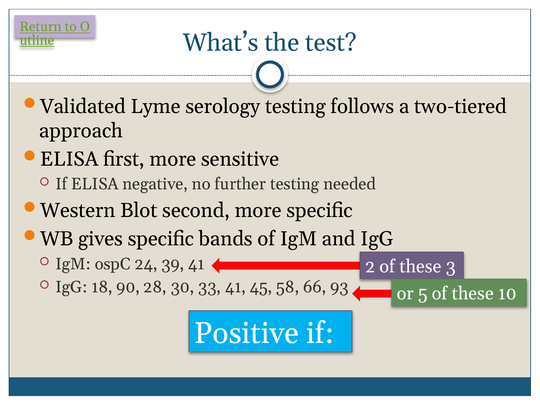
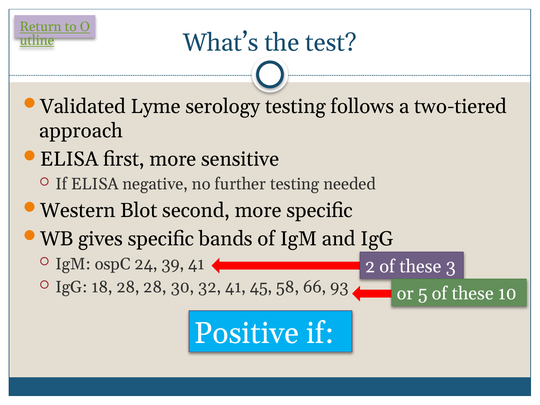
18 90: 90 -> 28
33: 33 -> 32
